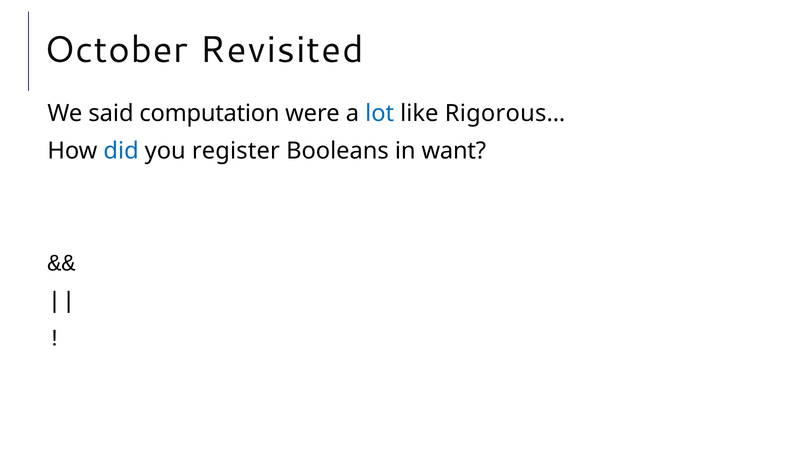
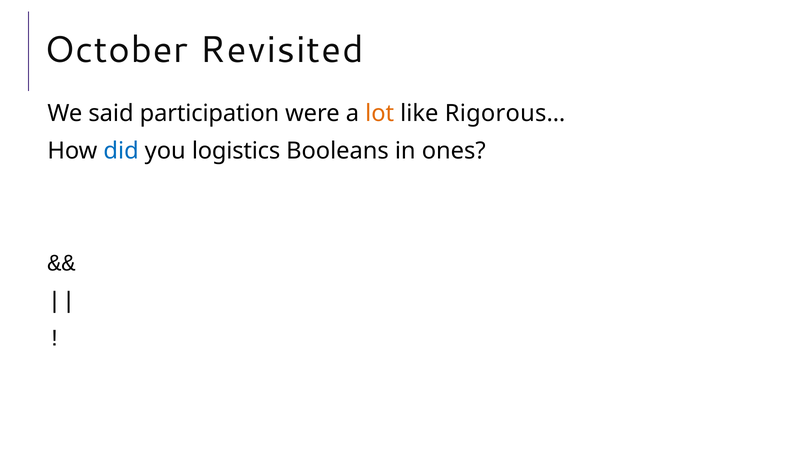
computation: computation -> participation
lot colour: blue -> orange
register: register -> logistics
want: want -> ones
